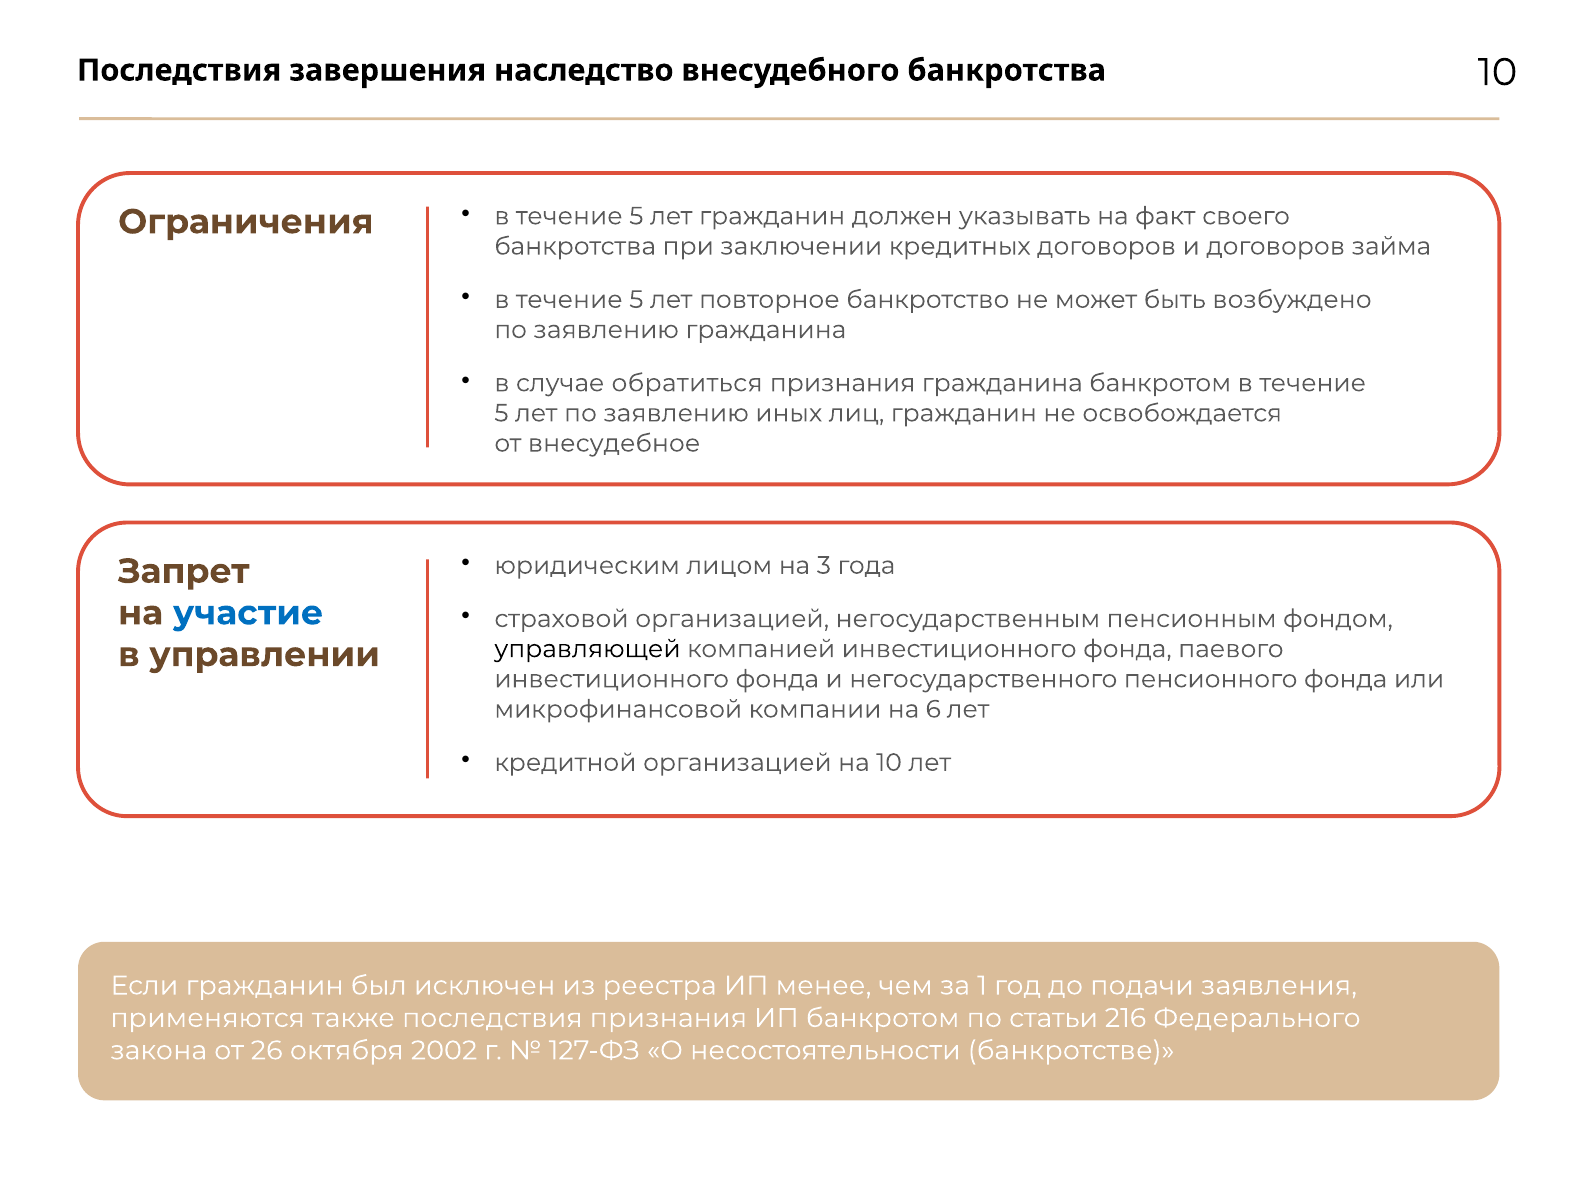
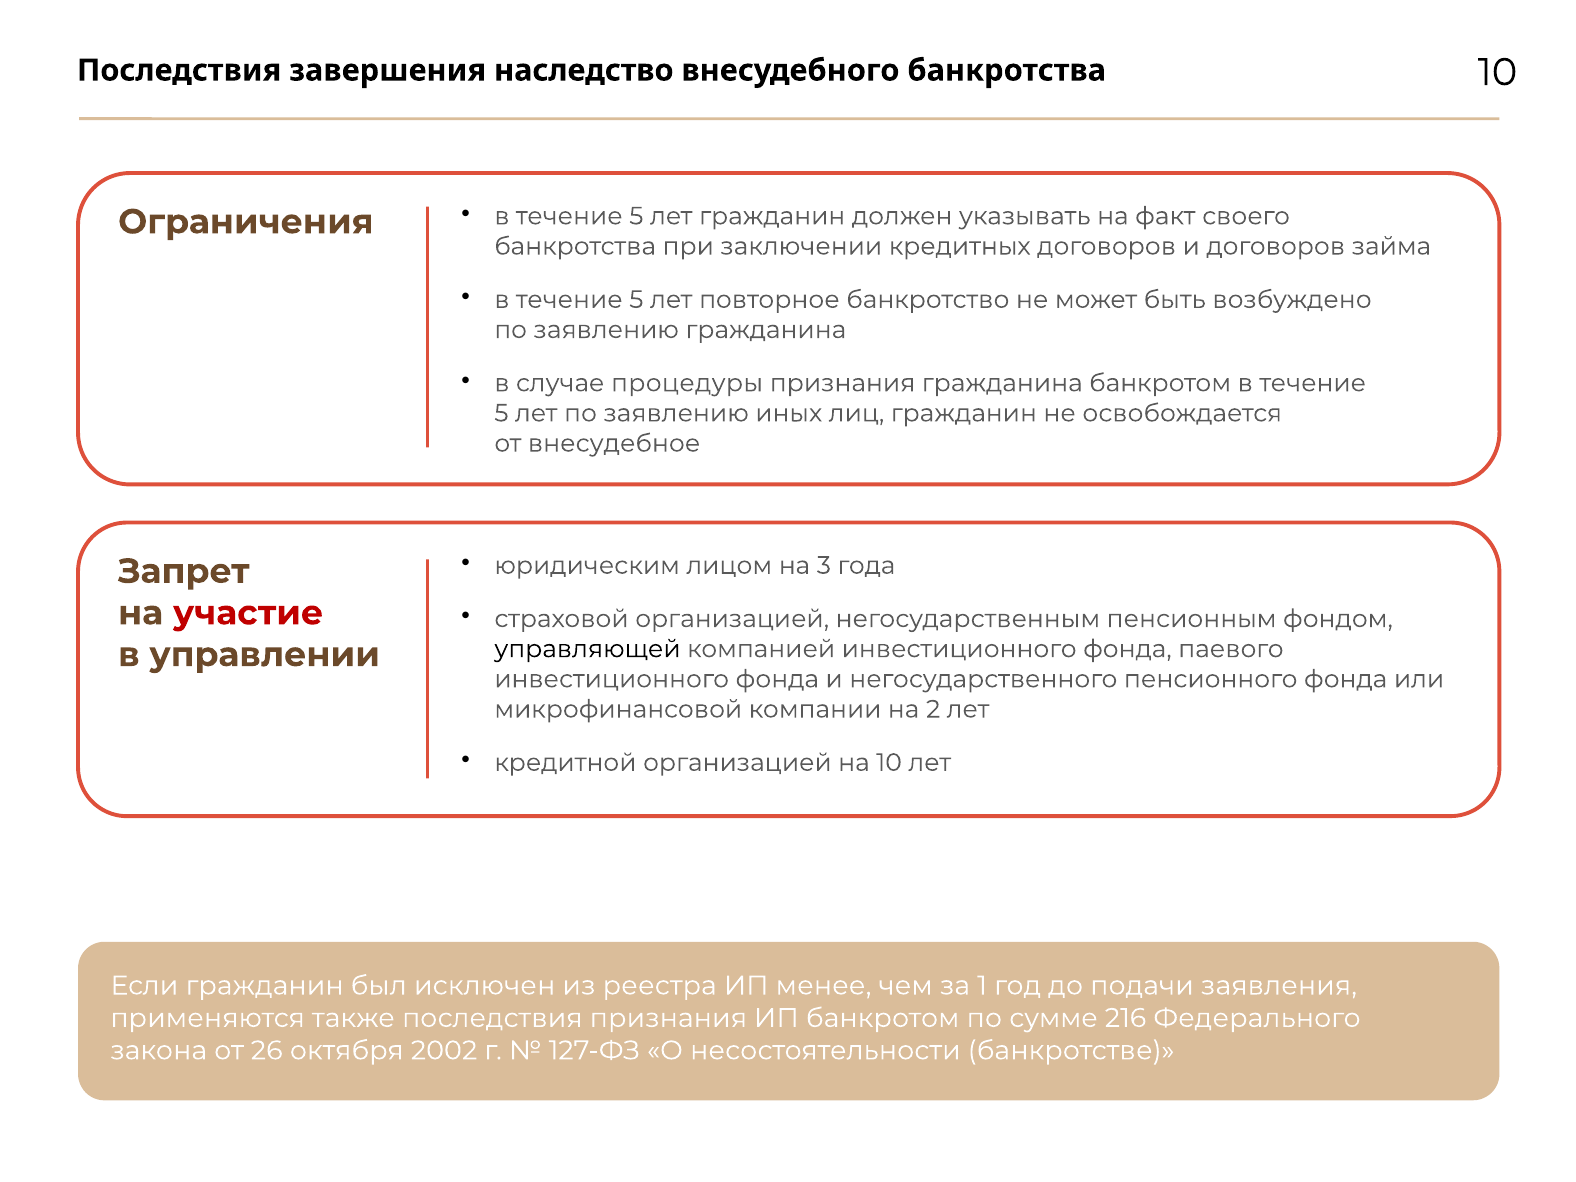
обратиться: обратиться -> процедуры
участие colour: blue -> red
6: 6 -> 2
статьи: статьи -> сумме
